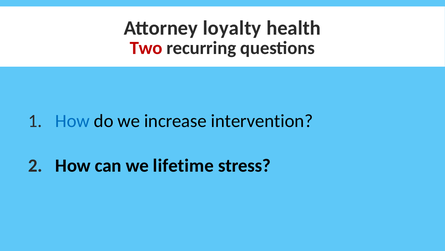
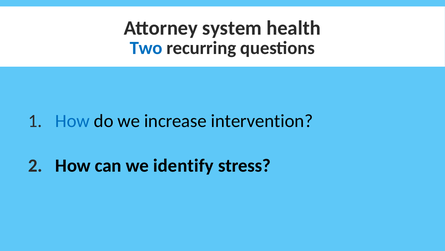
loyalty: loyalty -> system
Two colour: red -> blue
lifetime: lifetime -> identify
